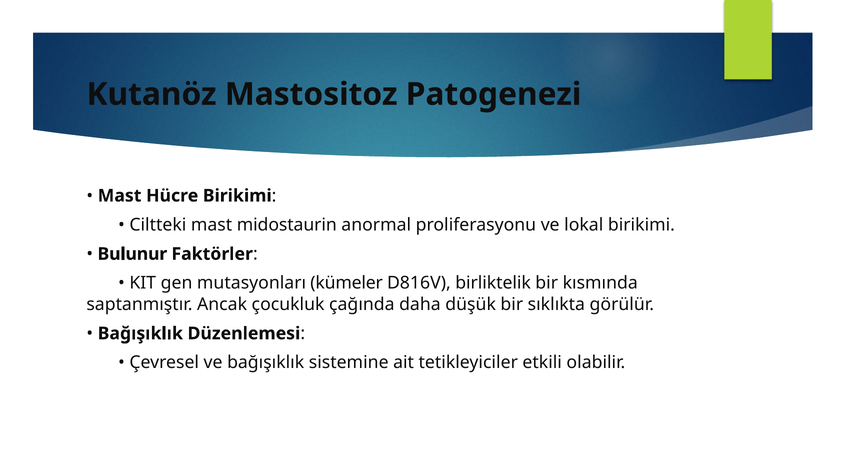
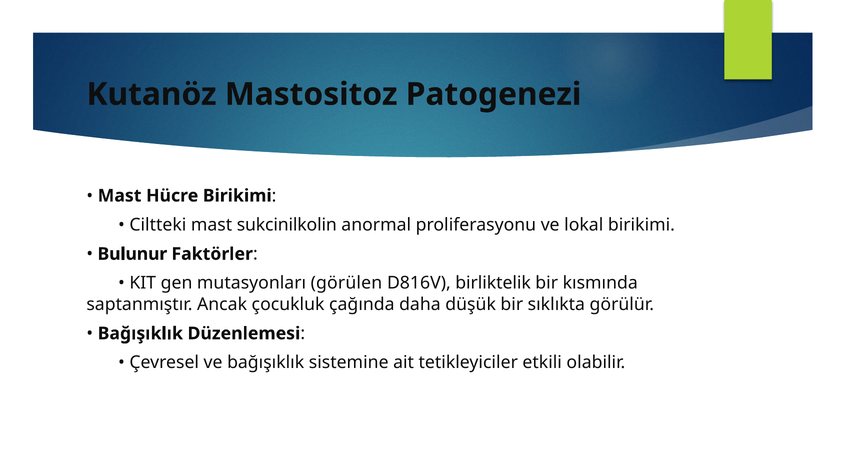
midostaurin: midostaurin -> sukcinilkolin
kümeler: kümeler -> görülen
